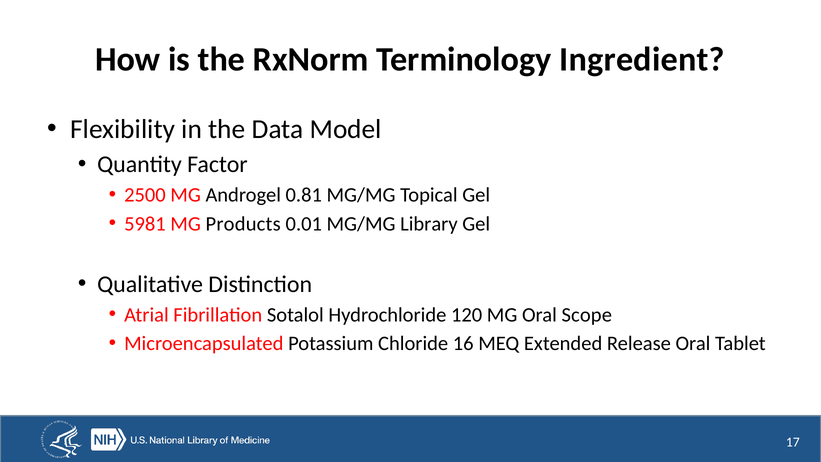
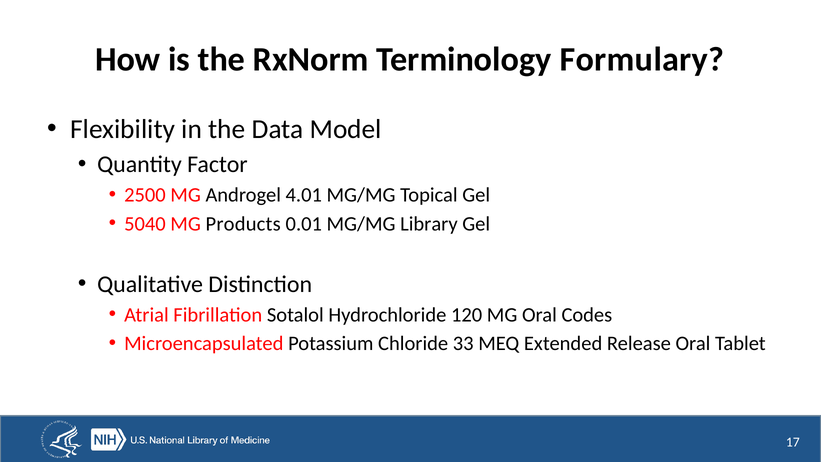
Ingredient: Ingredient -> Formulary
0.81: 0.81 -> 4.01
5981: 5981 -> 5040
Scope: Scope -> Codes
16: 16 -> 33
